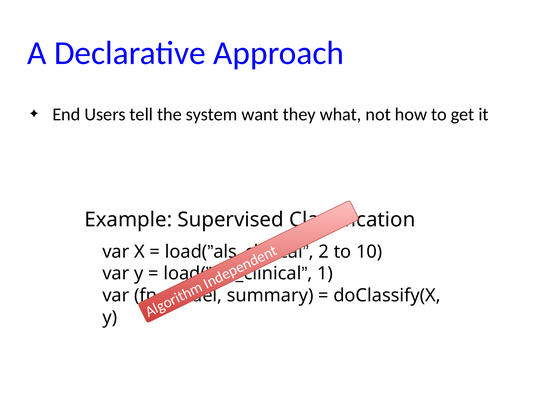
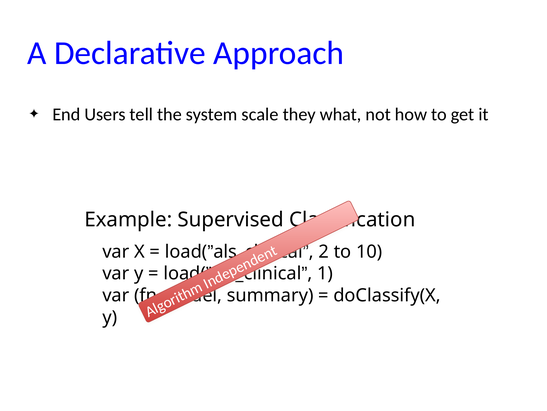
want: want -> scale
